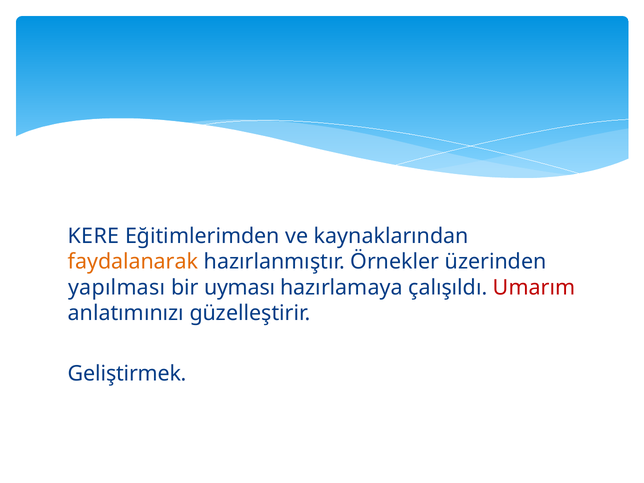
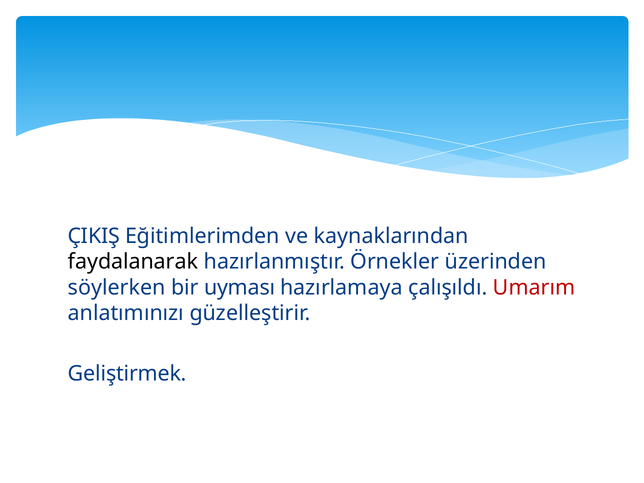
KERE: KERE -> ÇIKIŞ
faydalanarak colour: orange -> black
yapılması: yapılması -> söylerken
